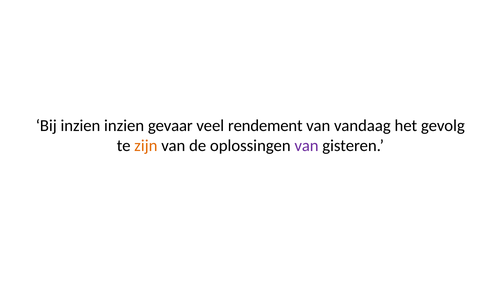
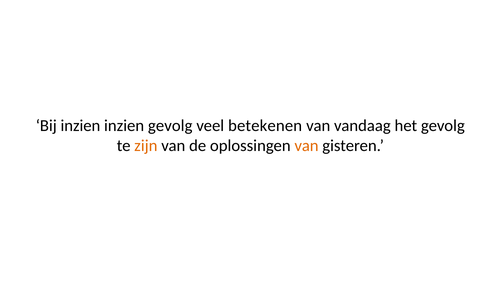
inzien gevaar: gevaar -> gevolg
rendement: rendement -> betekenen
van at (307, 146) colour: purple -> orange
